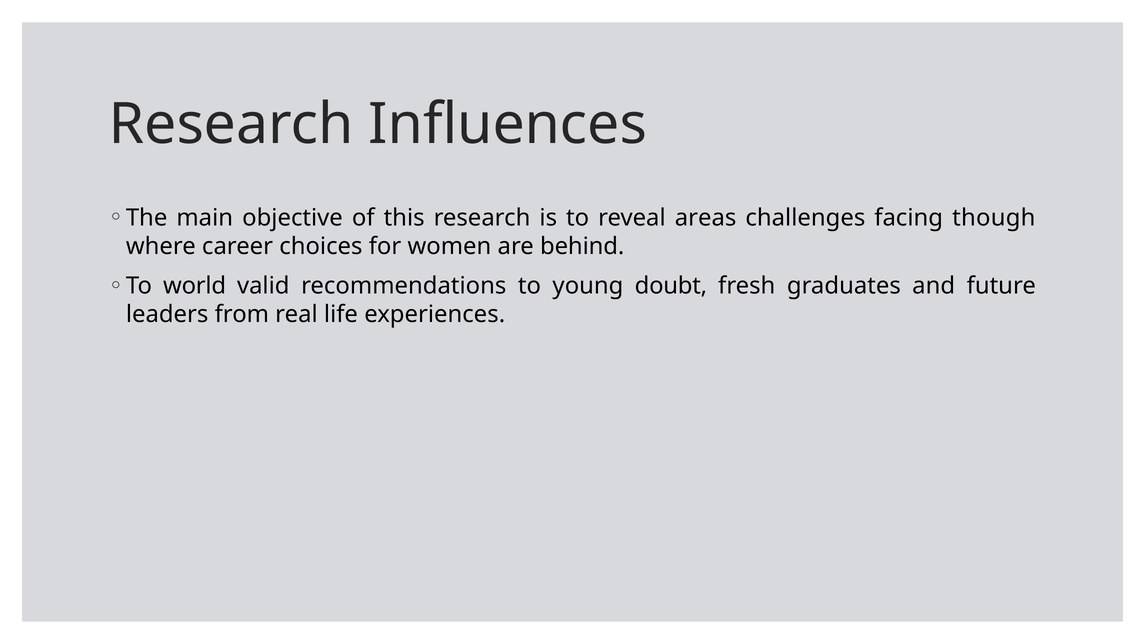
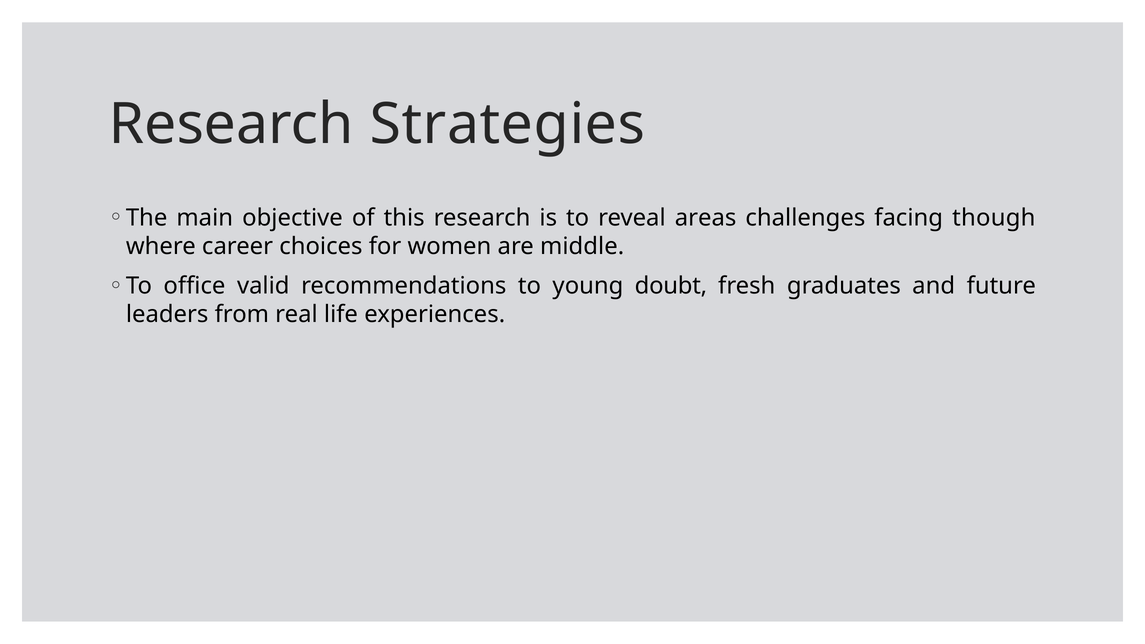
Influences: Influences -> Strategies
behind: behind -> middle
world: world -> office
